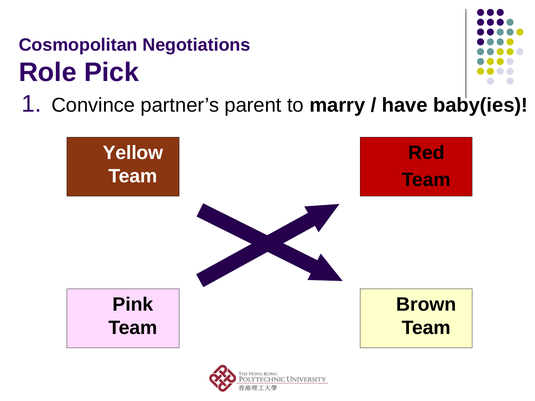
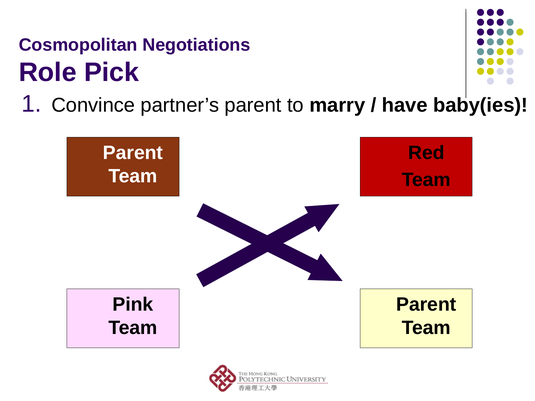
Yellow at (133, 153): Yellow -> Parent
Brown at (426, 305): Brown -> Parent
